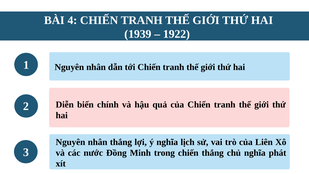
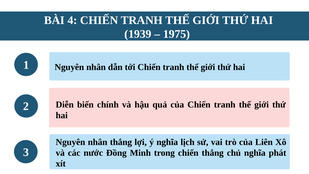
1922: 1922 -> 1975
